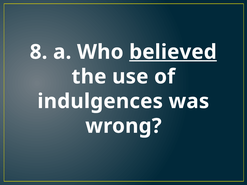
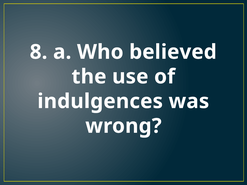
believed underline: present -> none
